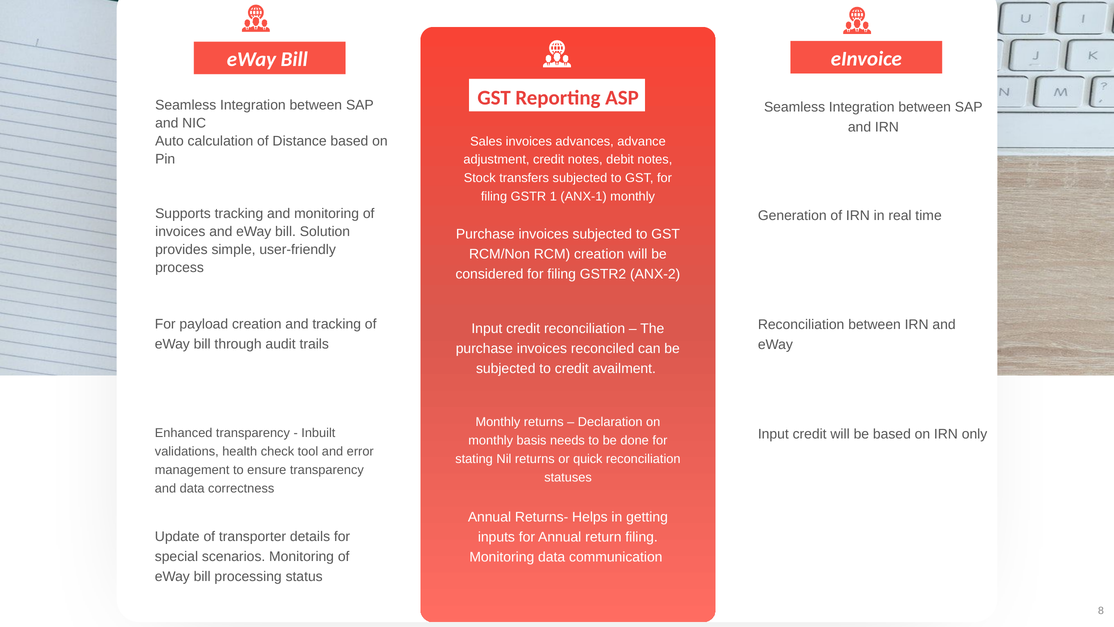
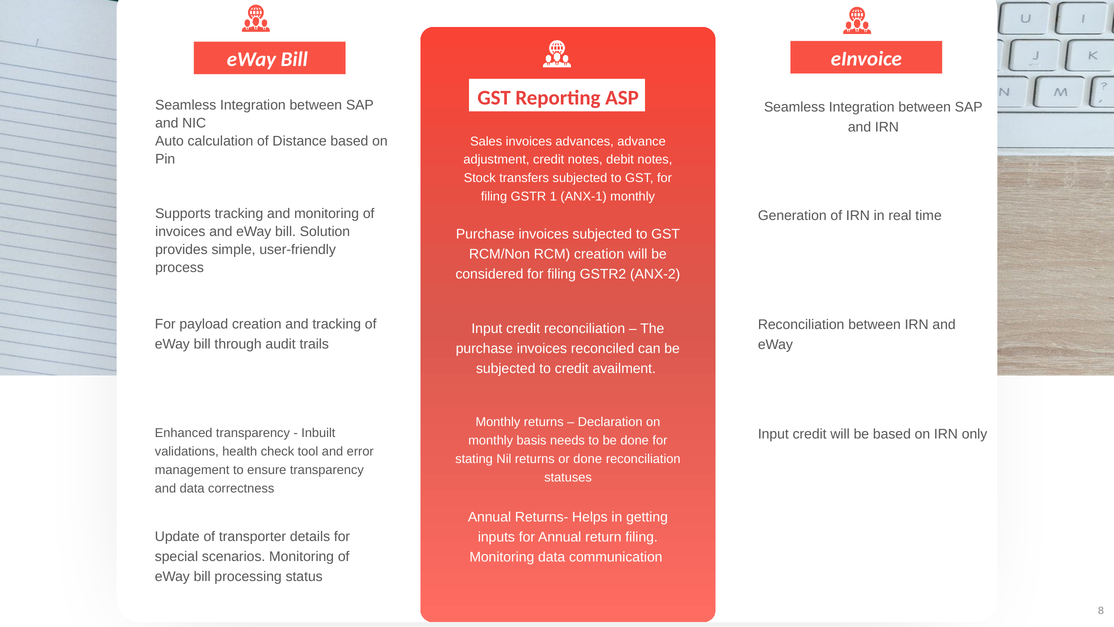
or quick: quick -> done
